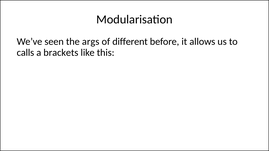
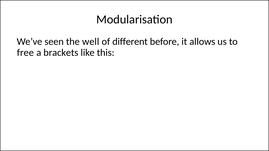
args: args -> well
calls: calls -> free
